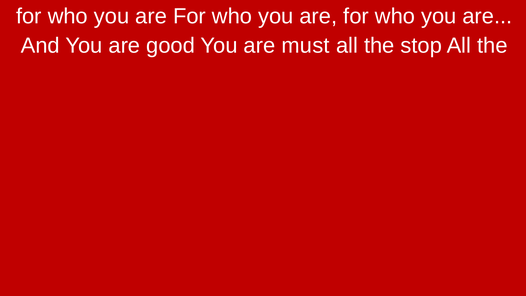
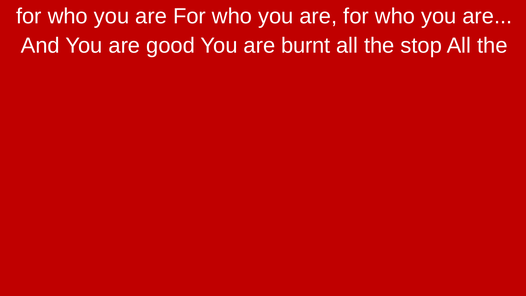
must: must -> burnt
